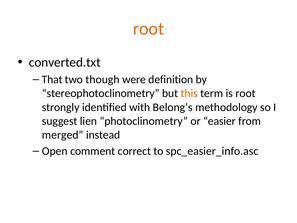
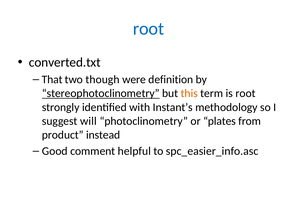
root at (149, 29) colour: orange -> blue
stereophotoclinometry underline: none -> present
Belong’s: Belong’s -> Instant’s
lien: lien -> will
easier: easier -> plates
merged: merged -> product
Open: Open -> Good
correct: correct -> helpful
